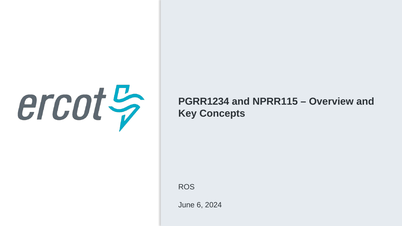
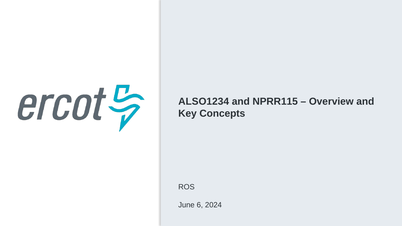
PGRR1234: PGRR1234 -> ALSO1234
